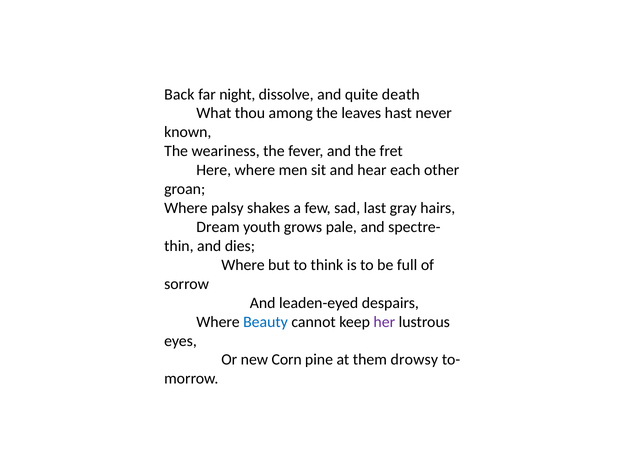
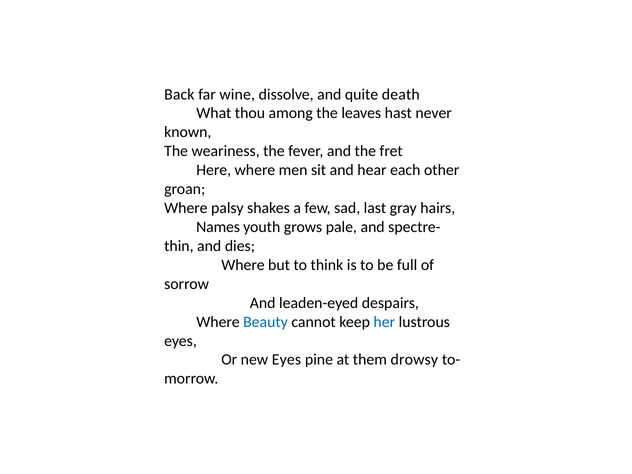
night: night -> wine
Dream: Dream -> Names
her colour: purple -> blue
new Corn: Corn -> Eyes
